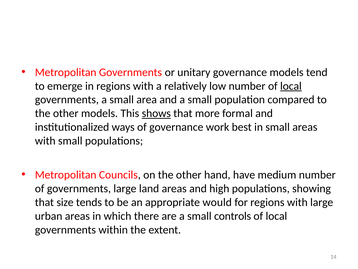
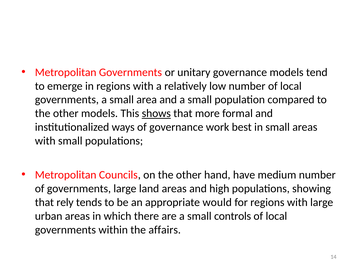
local at (291, 86) underline: present -> none
size: size -> rely
extent: extent -> affairs
